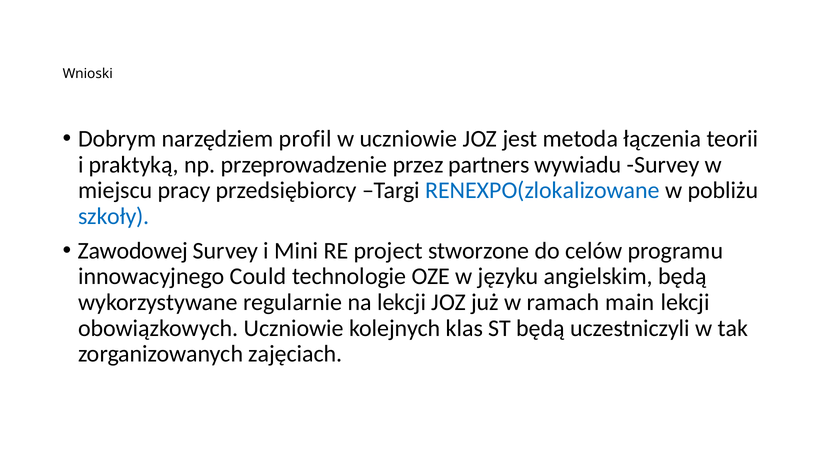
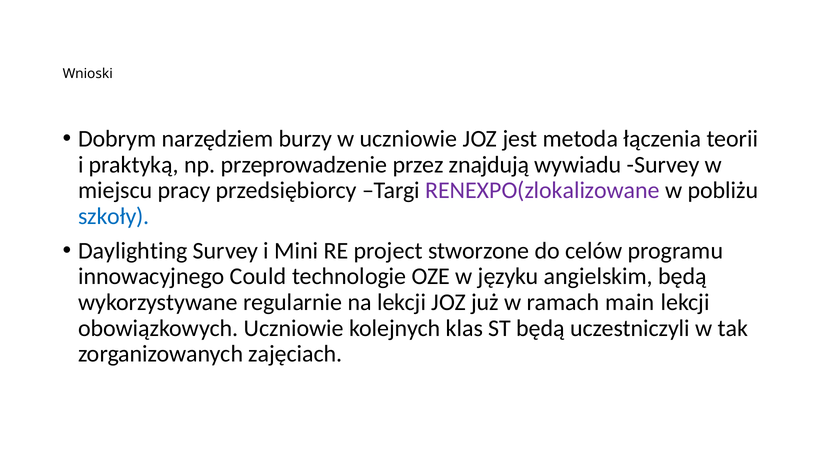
profil: profil -> burzy
partners: partners -> znajdują
RENEXPO(zlokalizowane colour: blue -> purple
Zawodowej: Zawodowej -> Daylighting
